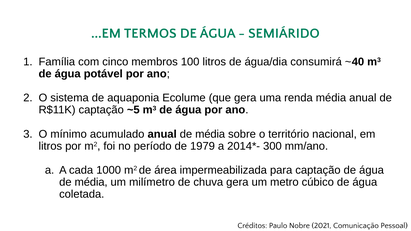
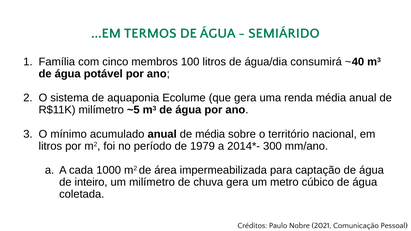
R$11K captação: captação -> milímetro
média at (91, 182): média -> inteiro
